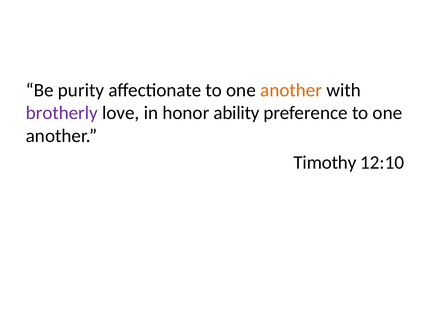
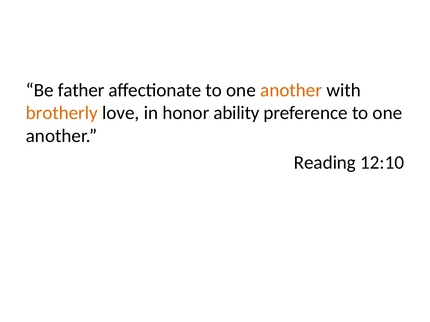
purity: purity -> father
brotherly colour: purple -> orange
Timothy: Timothy -> Reading
